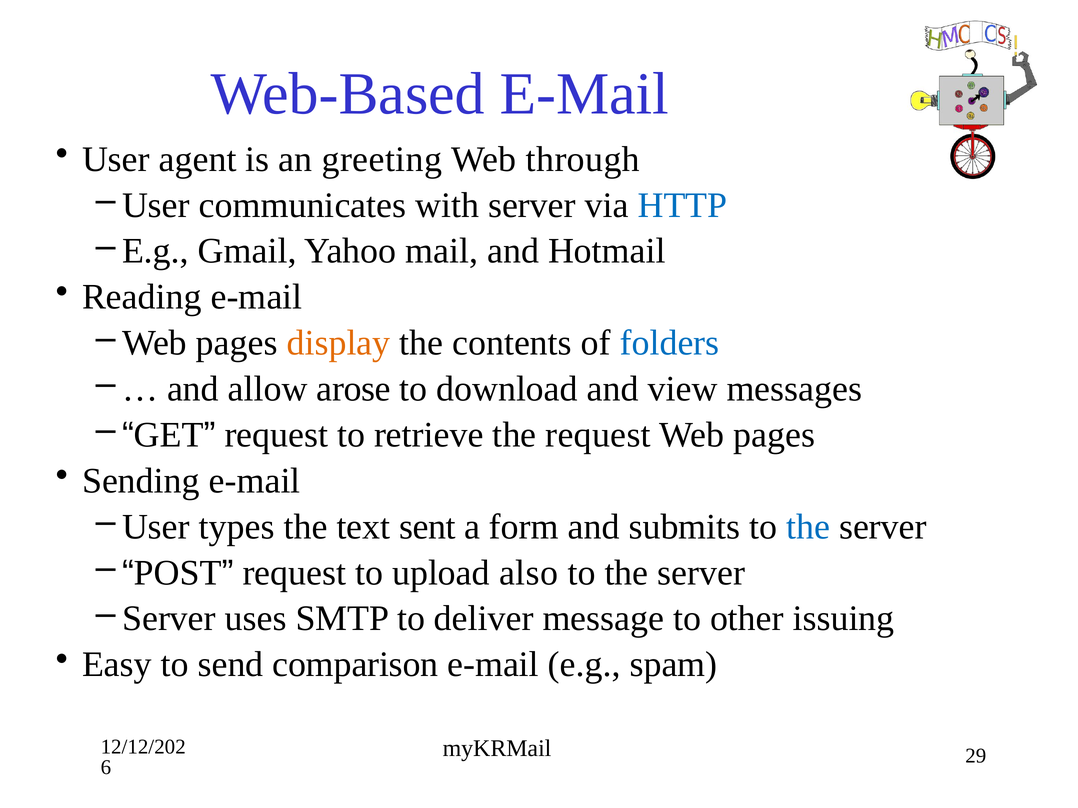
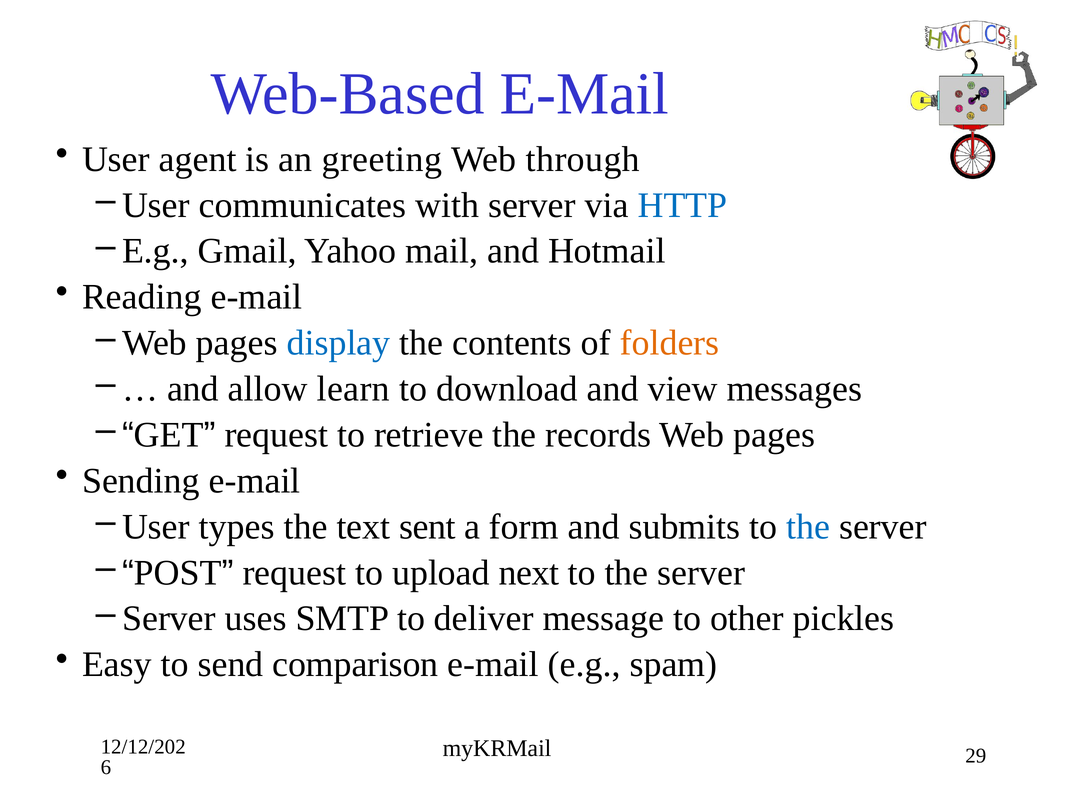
display colour: orange -> blue
folders colour: blue -> orange
arose: arose -> learn
the request: request -> records
also: also -> next
issuing: issuing -> pickles
